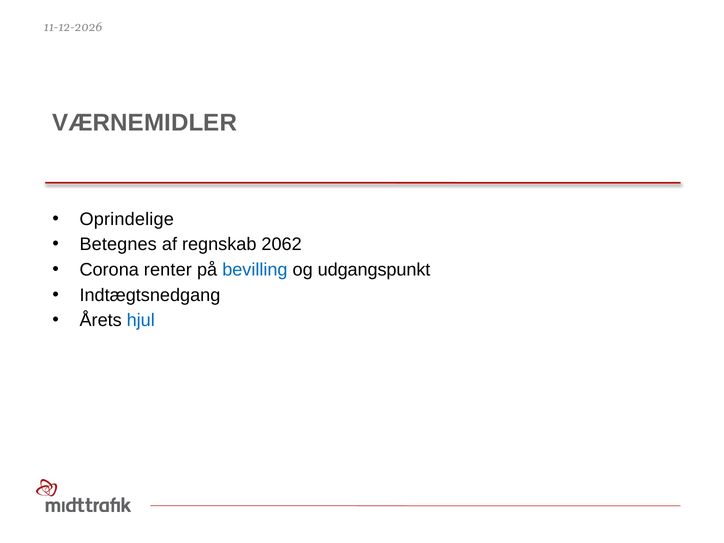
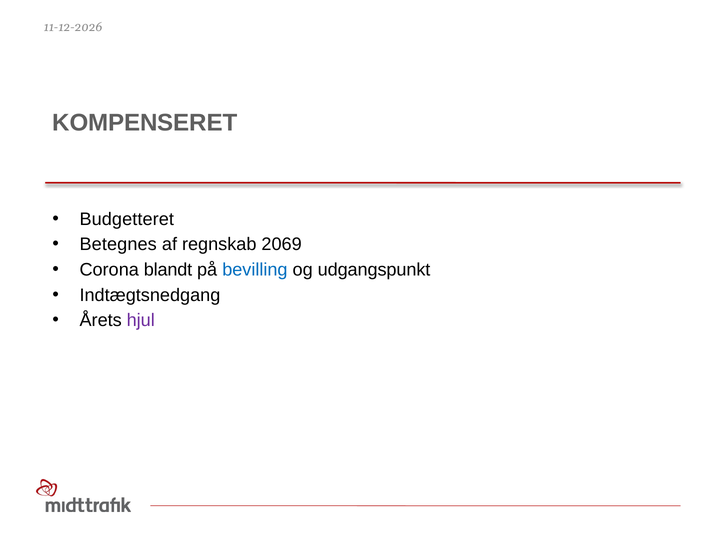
VÆRNEMIDLER: VÆRNEMIDLER -> KOMPENSERET
Oprindelige: Oprindelige -> Budgetteret
2062: 2062 -> 2069
renter: renter -> blandt
hjul colour: blue -> purple
